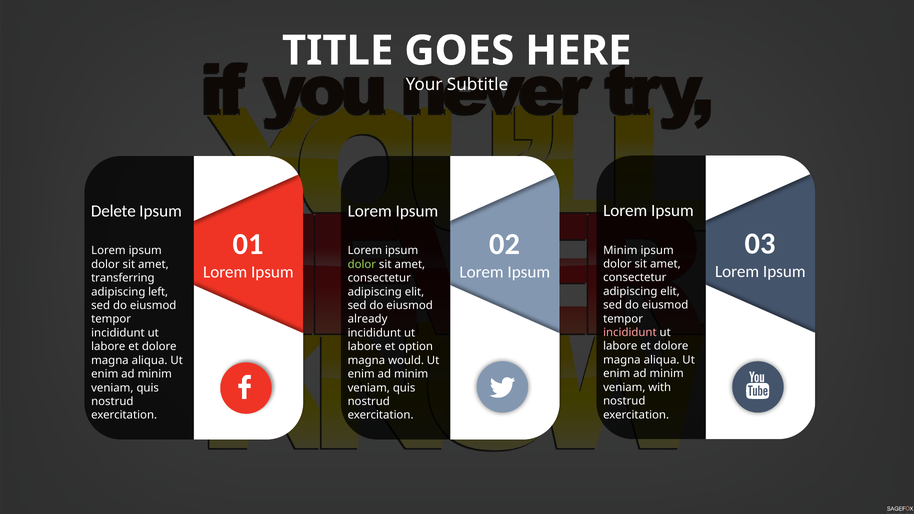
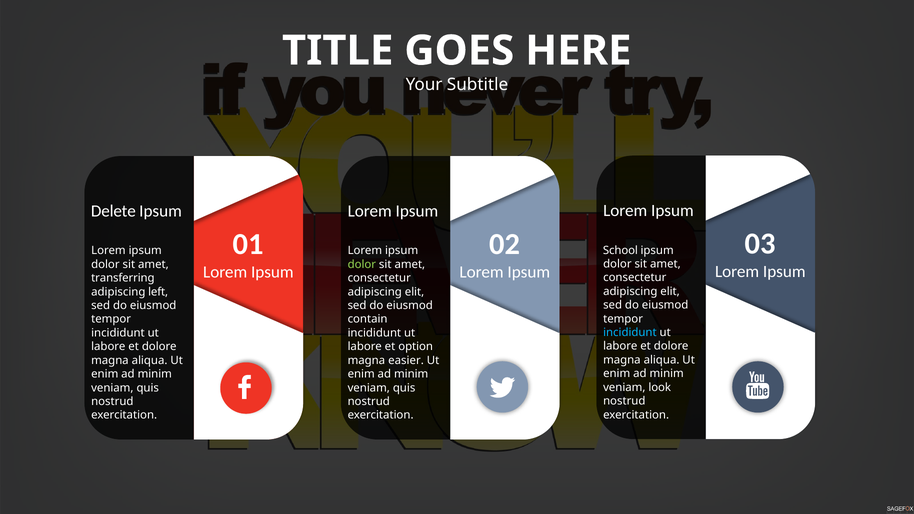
Minim at (620, 250): Minim -> School
already: already -> contain
incididunt at (630, 333) colour: pink -> light blue
would: would -> easier
with: with -> look
